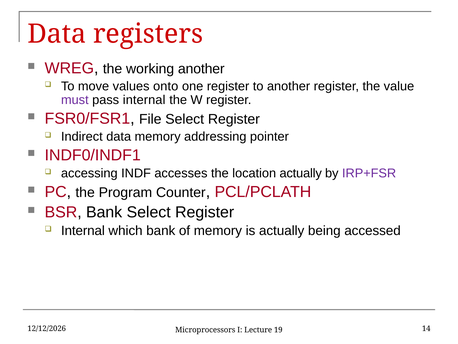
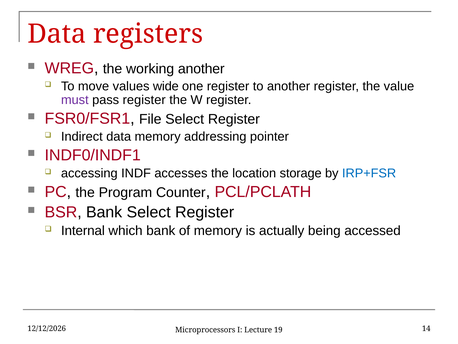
onto: onto -> wide
pass internal: internal -> register
location actually: actually -> storage
IRP+FSR colour: purple -> blue
